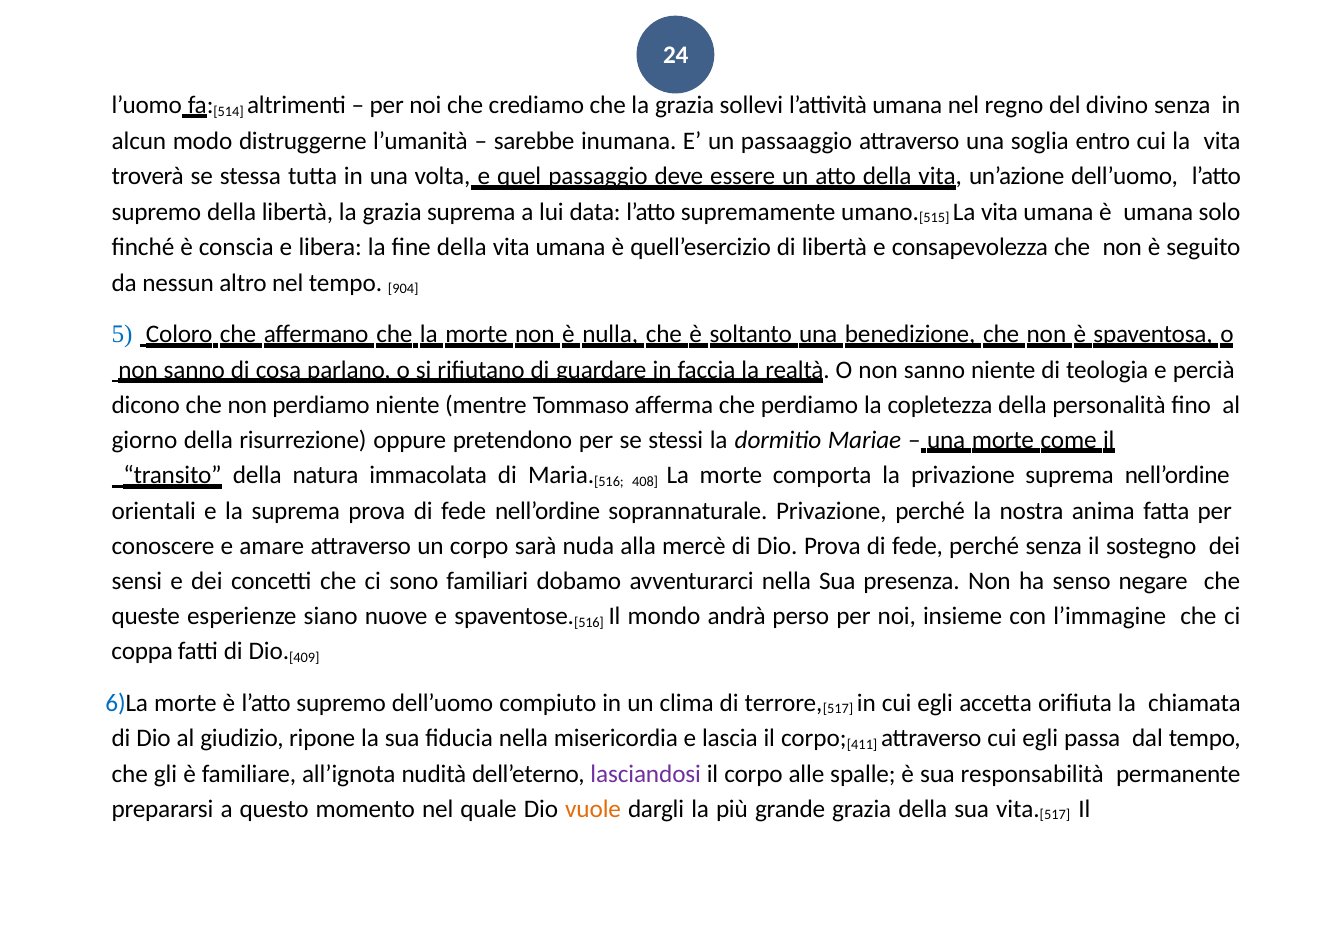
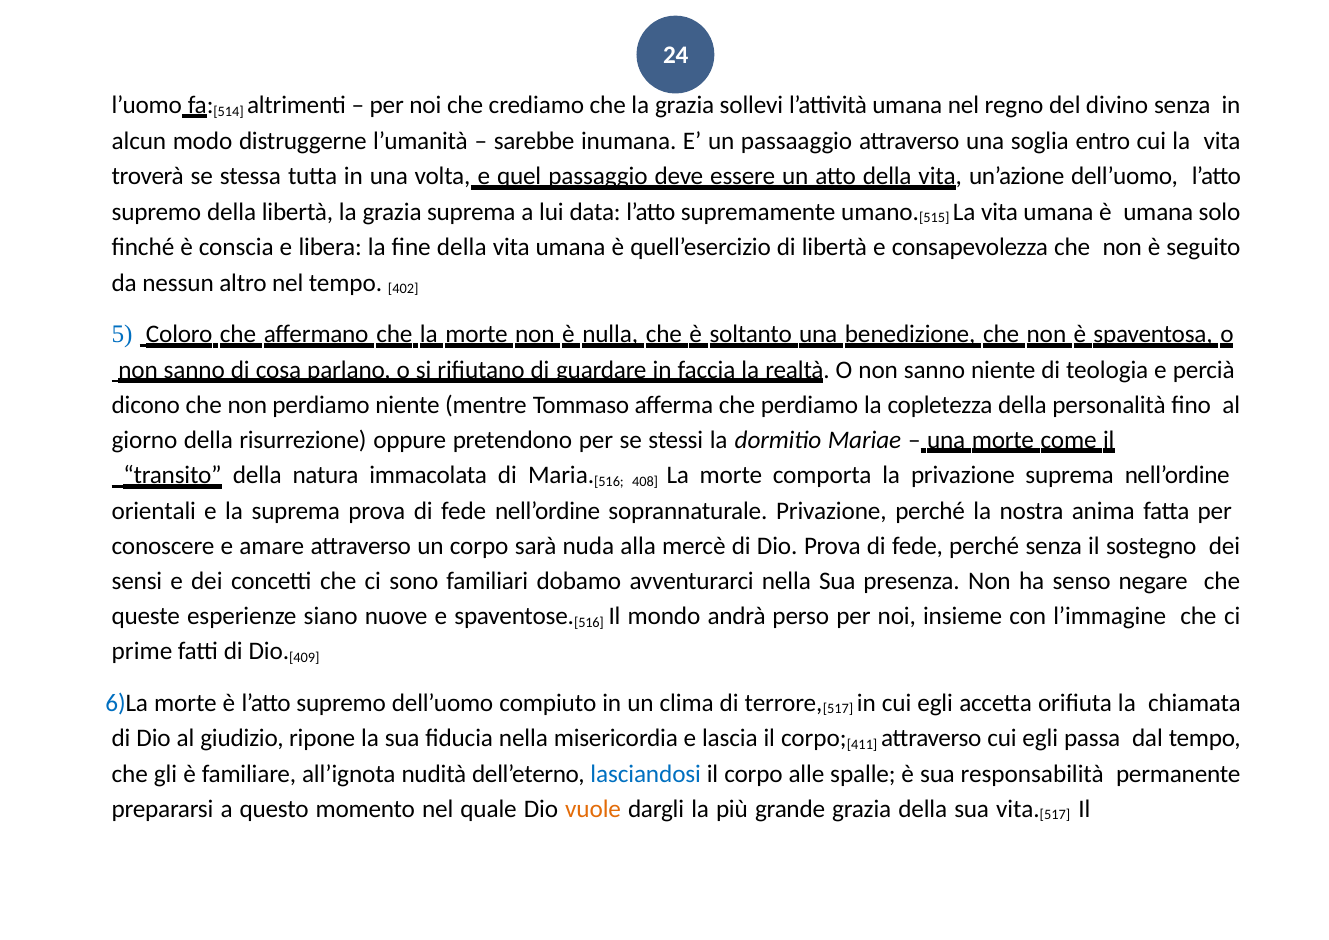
904: 904 -> 402
coppa: coppa -> prime
lasciandosi colour: purple -> blue
